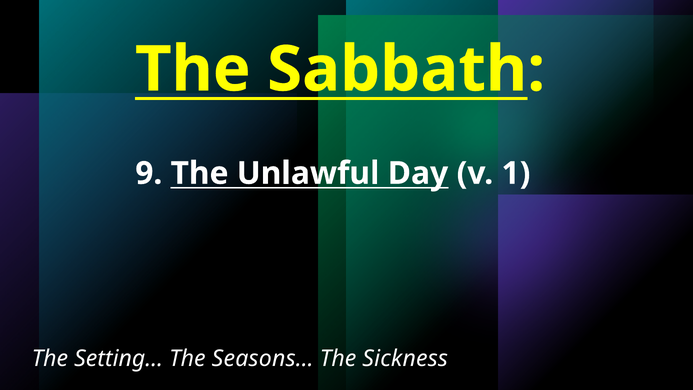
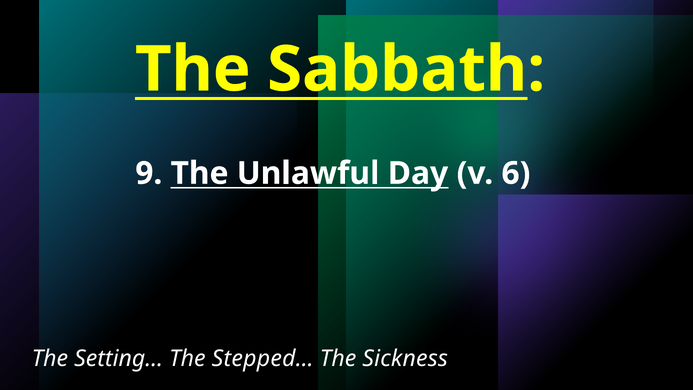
1: 1 -> 6
Seasons…: Seasons… -> Stepped…
